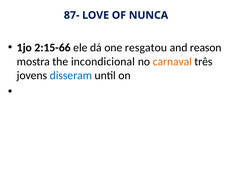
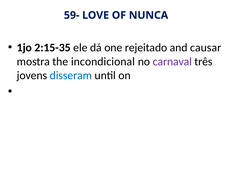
87-: 87- -> 59-
2:15-66: 2:15-66 -> 2:15-35
resgatou: resgatou -> rejeitado
reason: reason -> causar
carnaval colour: orange -> purple
